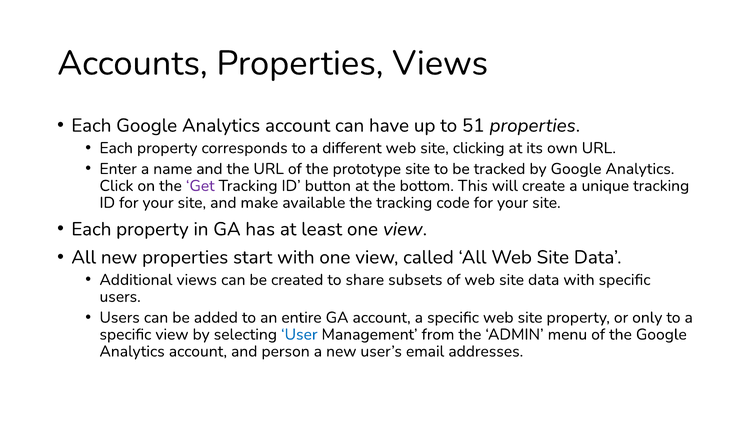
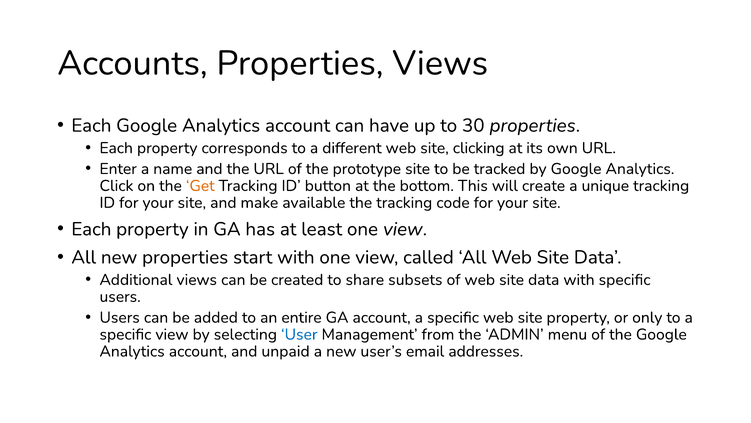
51: 51 -> 30
Get colour: purple -> orange
person: person -> unpaid
